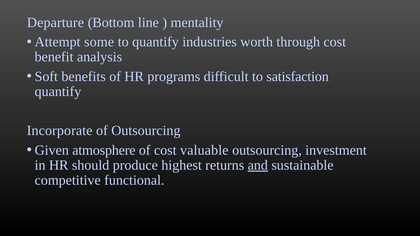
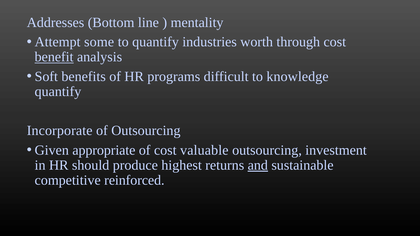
Departure: Departure -> Addresses
benefit underline: none -> present
satisfaction: satisfaction -> knowledge
atmosphere: atmosphere -> appropriate
functional: functional -> reinforced
